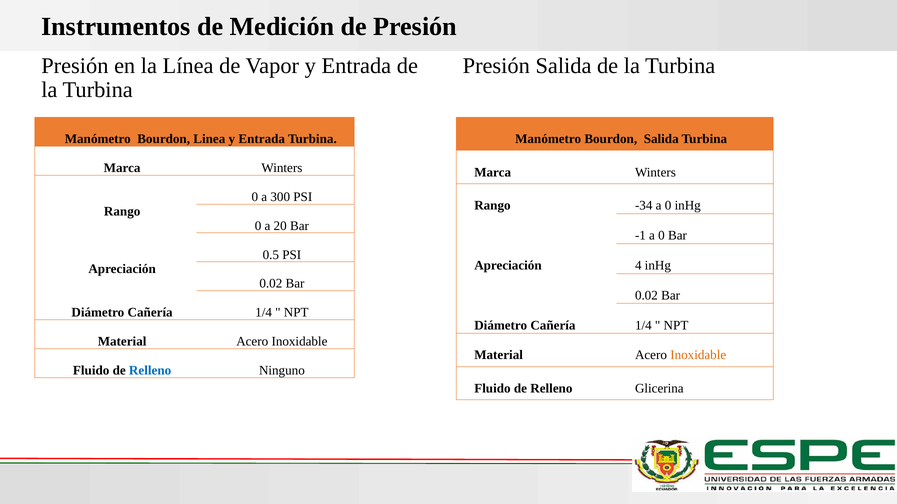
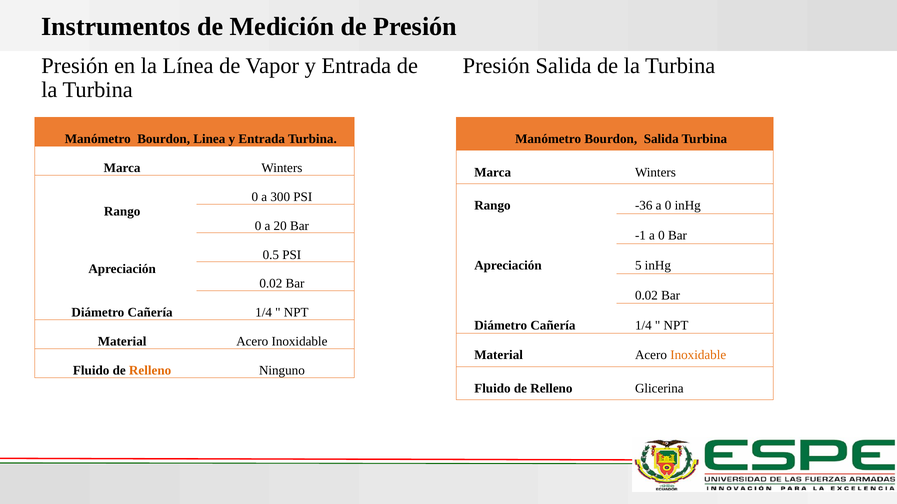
-34: -34 -> -36
4: 4 -> 5
Relleno at (150, 371) colour: blue -> orange
